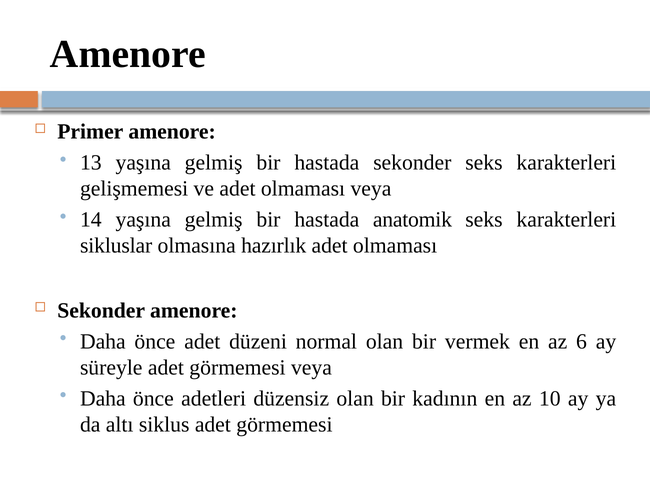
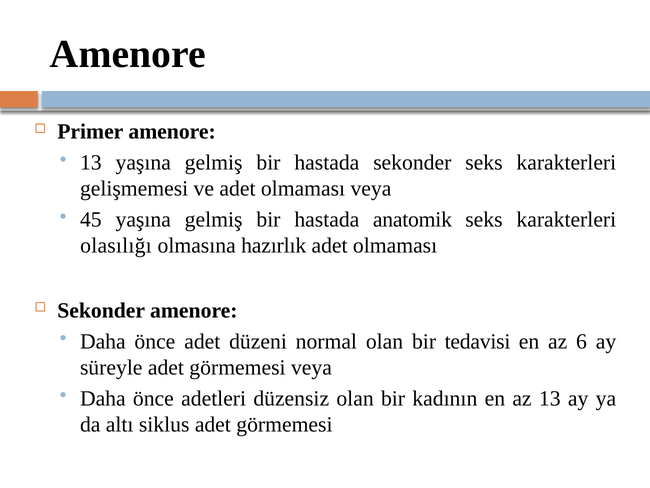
14: 14 -> 45
sikluslar: sikluslar -> olasılığı
vermek: vermek -> tedavisi
az 10: 10 -> 13
